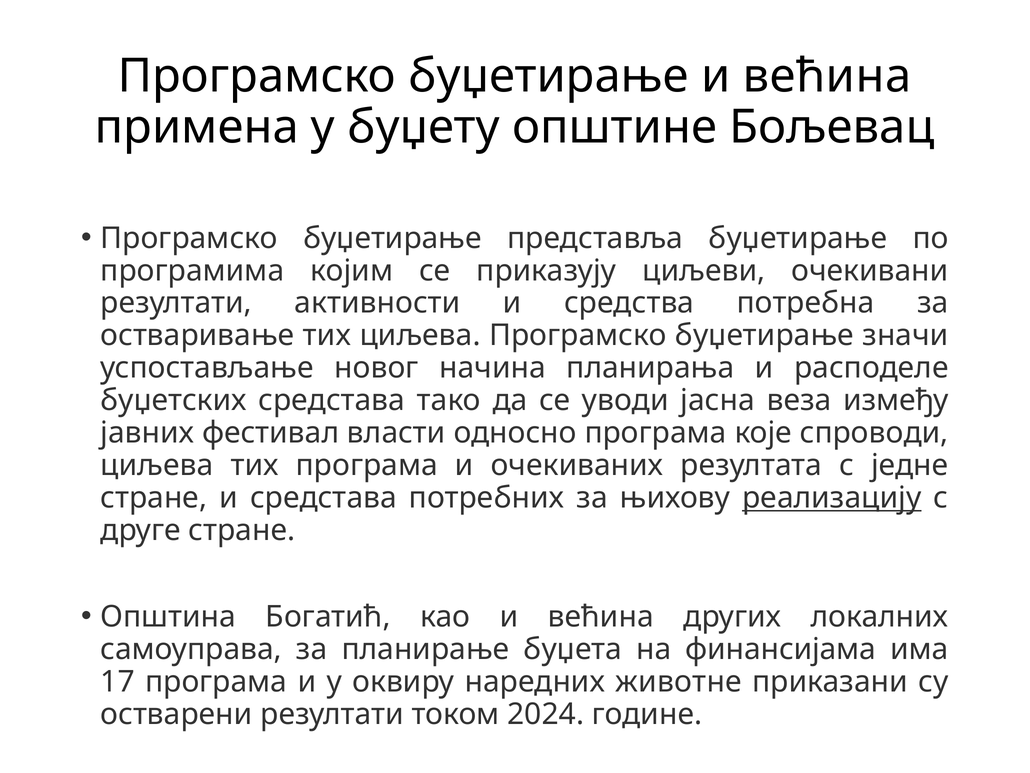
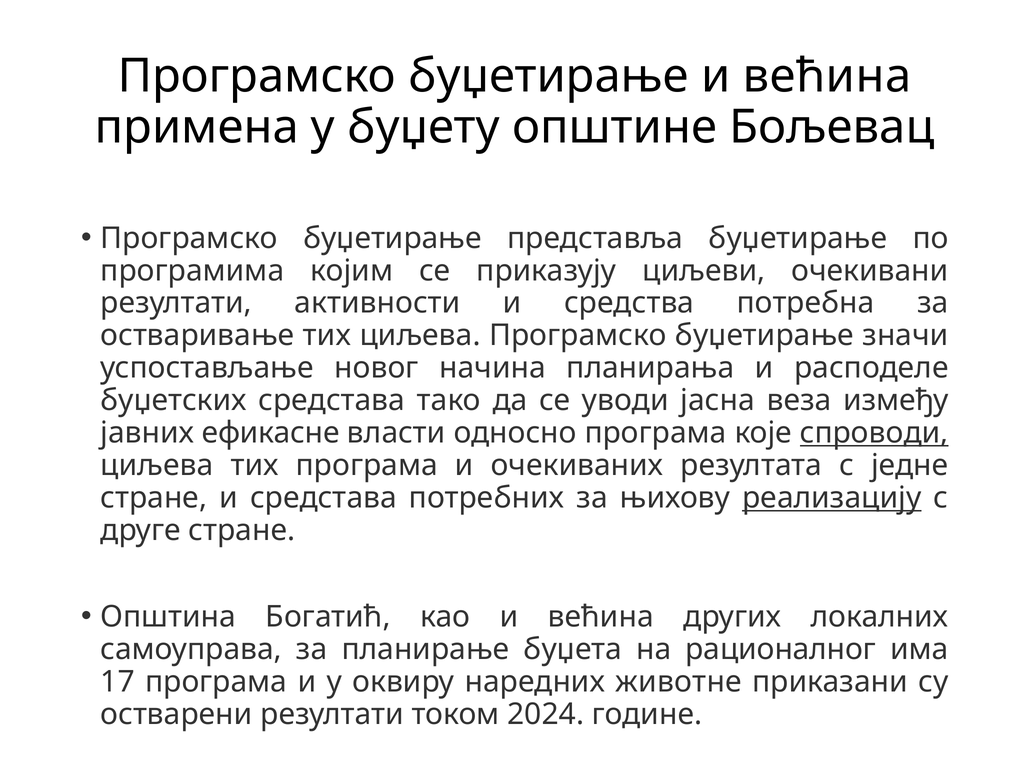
фестивал: фестивал -> ефикасне
спроводи underline: none -> present
финансијама: финансијама -> рационалног
